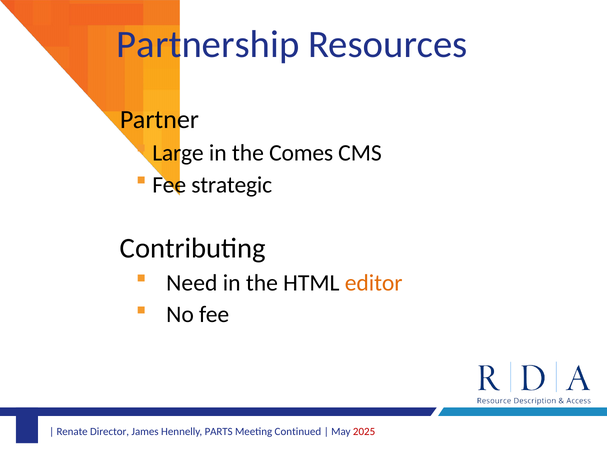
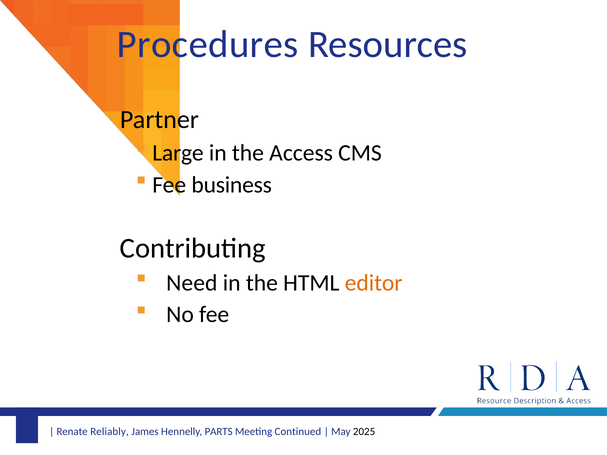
Partnership: Partnership -> Procedures
Comes: Comes -> Access
strategic: strategic -> business
Director: Director -> Reliably
2025 colour: red -> black
